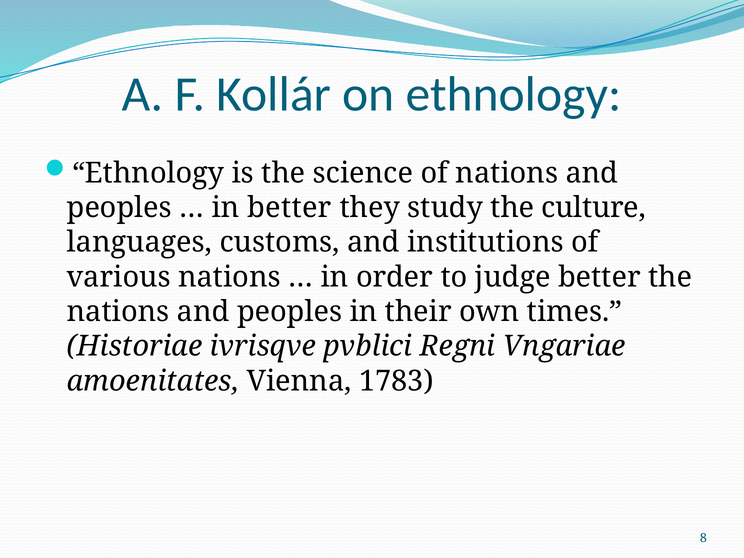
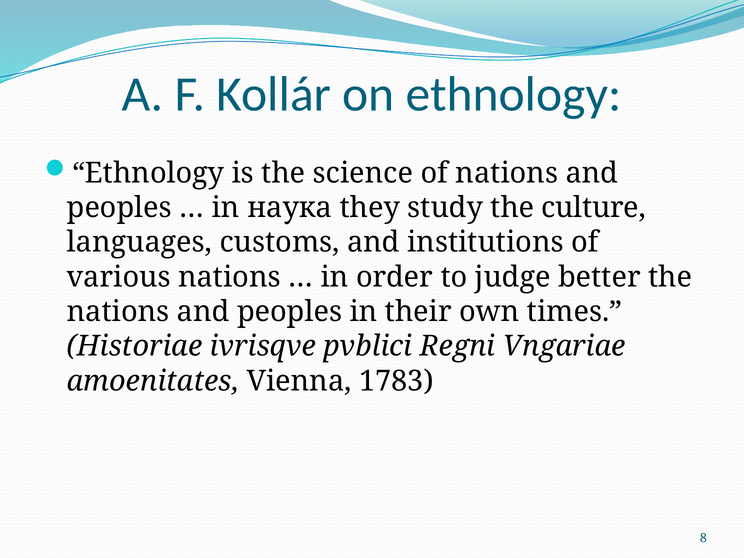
in better: better -> наука
